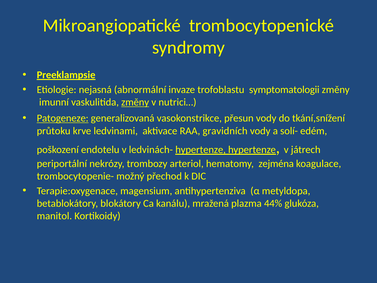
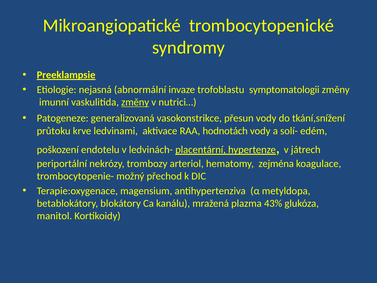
Patogeneze underline: present -> none
gravidních: gravidních -> hodnotách
ledvinách- hypertenze: hypertenze -> placentární
44%: 44% -> 43%
